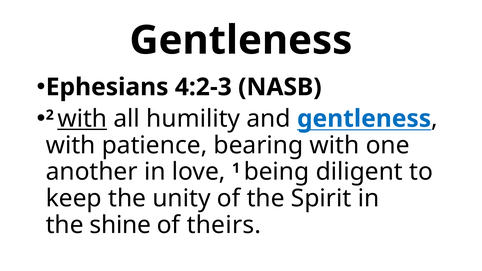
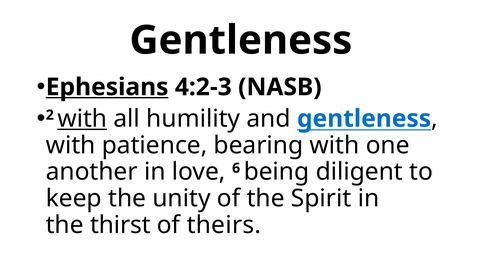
Ephesians underline: none -> present
1: 1 -> 6
shine: shine -> thirst
